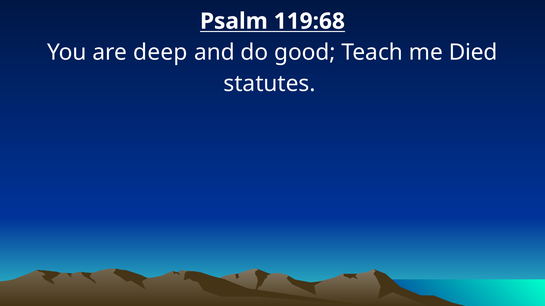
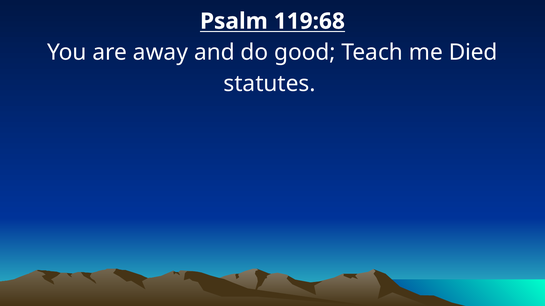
deep: deep -> away
